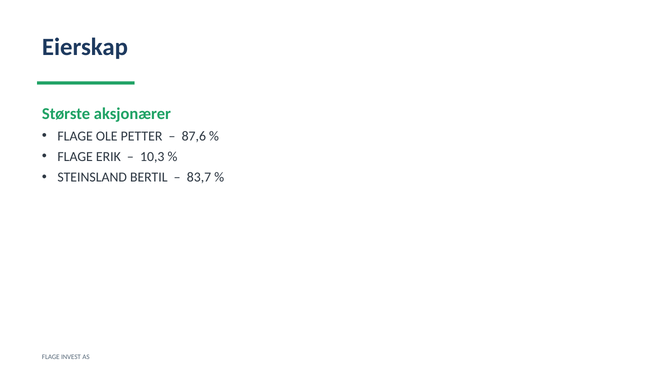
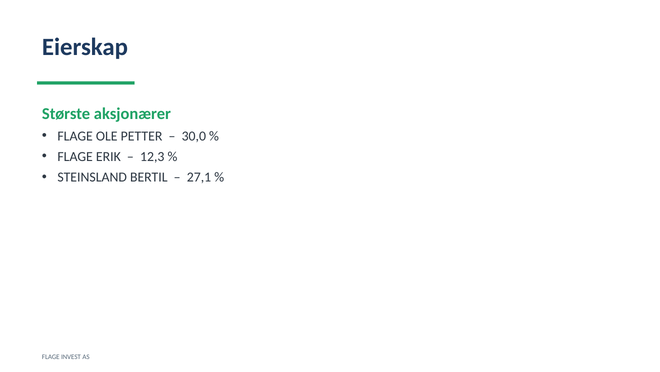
87,6: 87,6 -> 30,0
10,3: 10,3 -> 12,3
83,7: 83,7 -> 27,1
